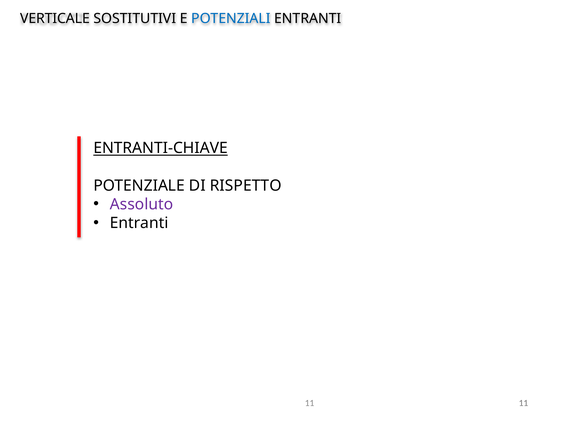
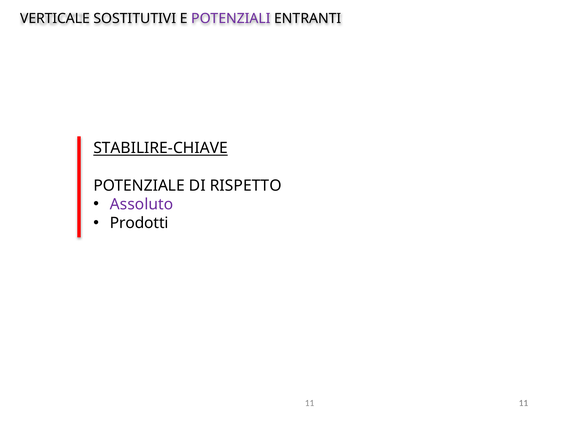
POTENZIALI colour: blue -> purple
ENTRANTI-CHIAVE: ENTRANTI-CHIAVE -> STABILIRE-CHIAVE
Entranti at (139, 223): Entranti -> Prodotti
